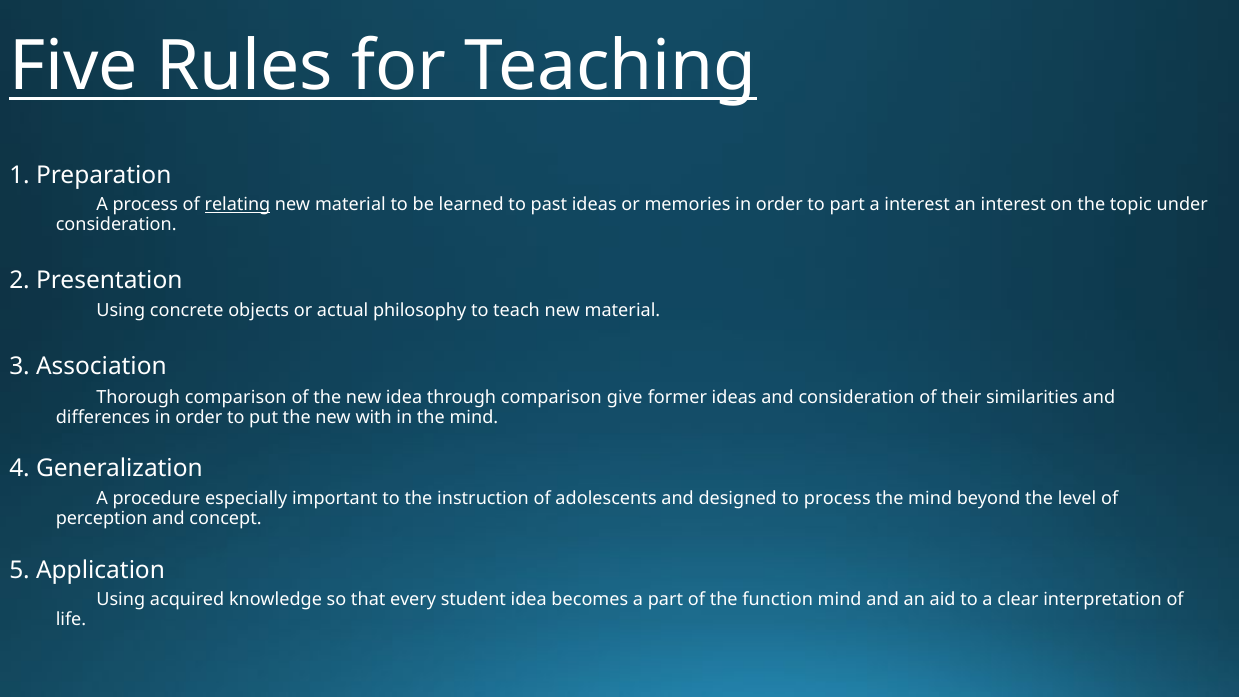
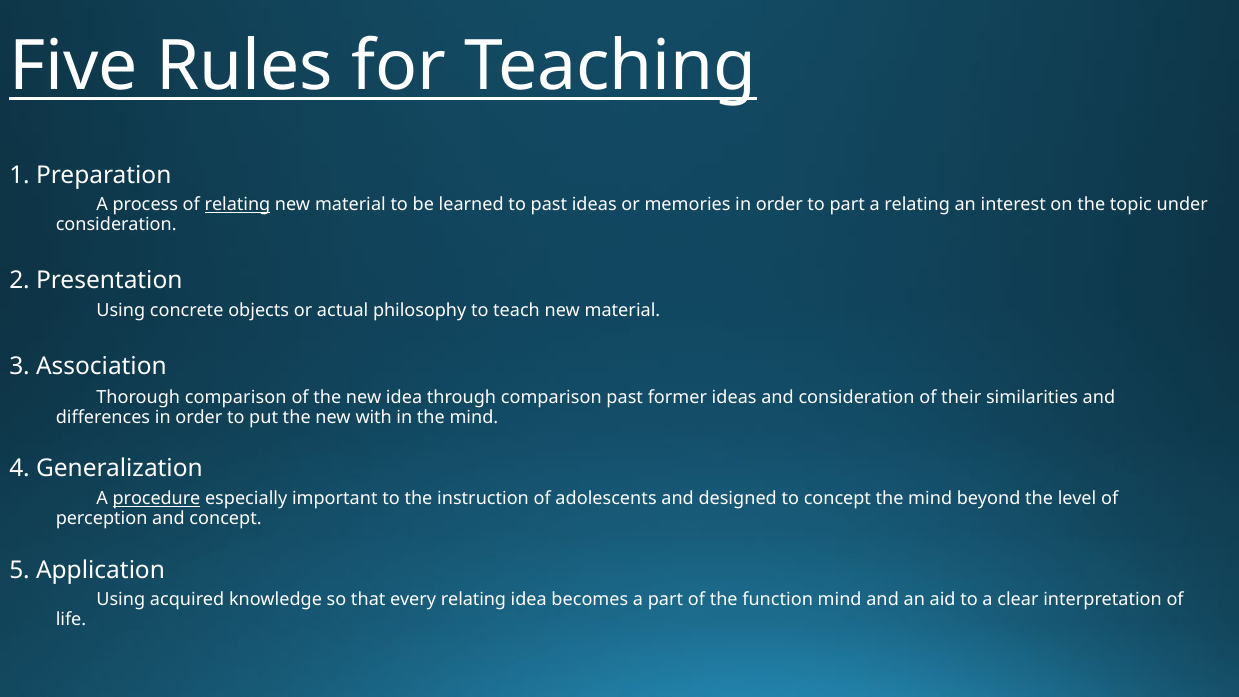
a interest: interest -> relating
comparison give: give -> past
procedure underline: none -> present
to process: process -> concept
every student: student -> relating
